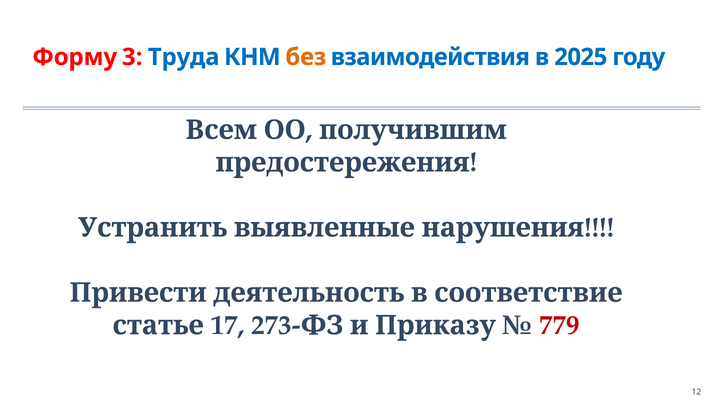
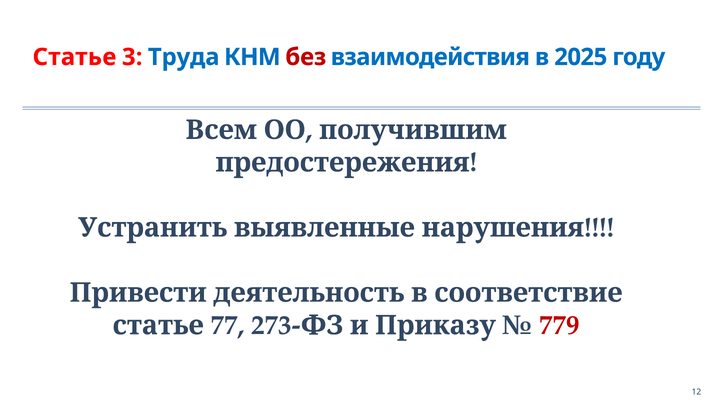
Форму at (75, 57): Форму -> Статье
без colour: orange -> red
17: 17 -> 77
